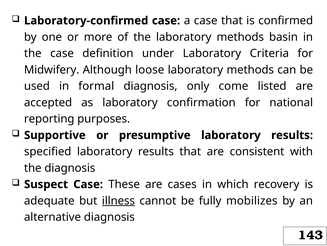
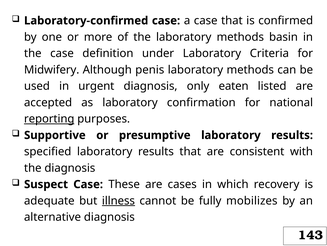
loose: loose -> penis
formal: formal -> urgent
come: come -> eaten
reporting underline: none -> present
